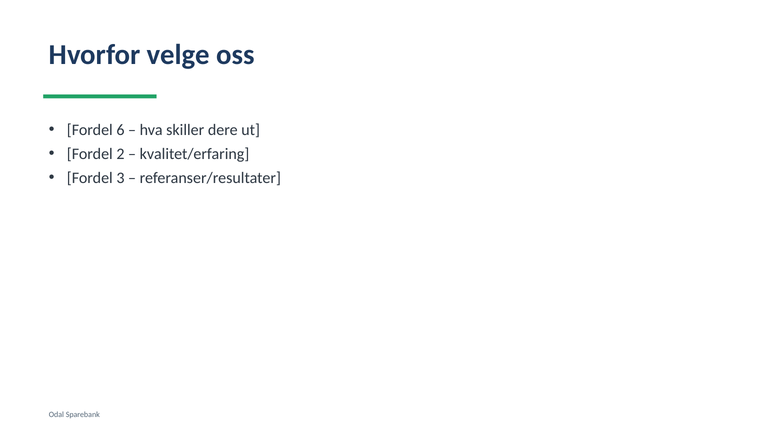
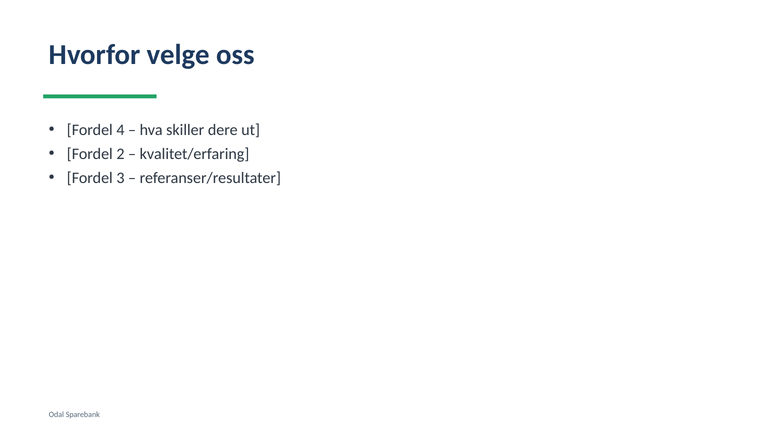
6: 6 -> 4
